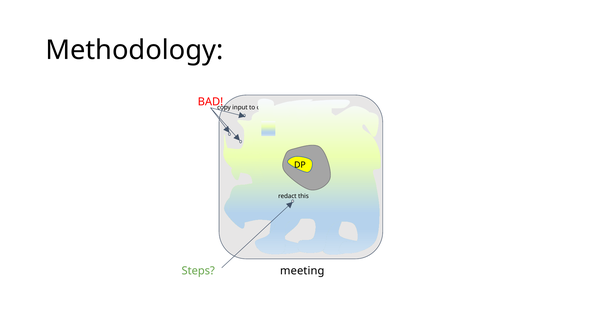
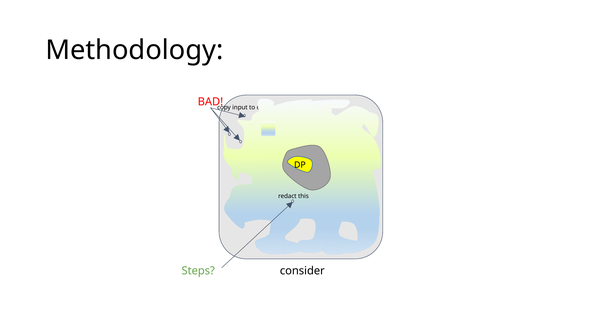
meeting: meeting -> consider
